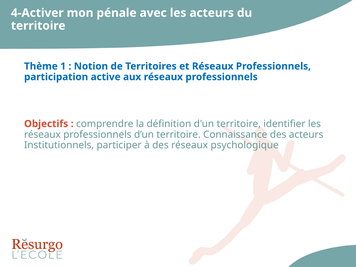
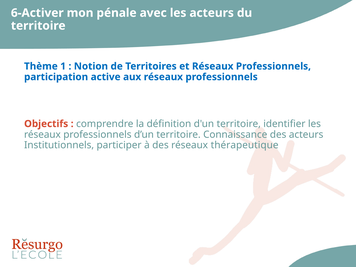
4-Activer: 4-Activer -> 6-Activer
psychologique: psychologique -> thérapeutique
